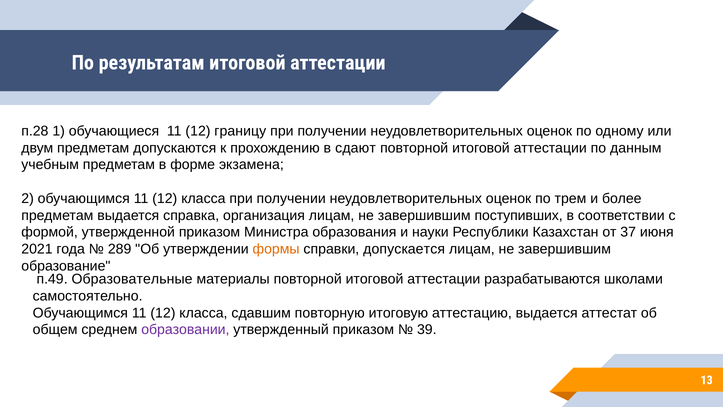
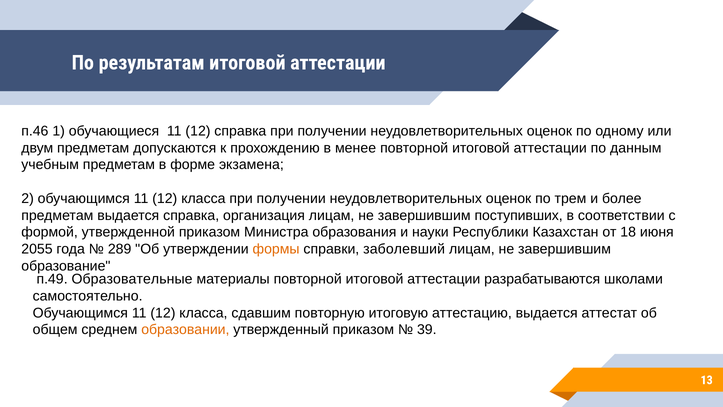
п.28: п.28 -> п.46
12 границу: границу -> справка
сдают: сдают -> менее
37: 37 -> 18
2021: 2021 -> 2055
допускается: допускается -> заболевший
образовании colour: purple -> orange
